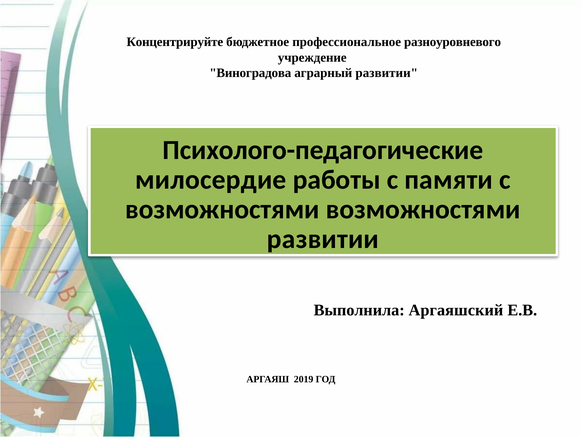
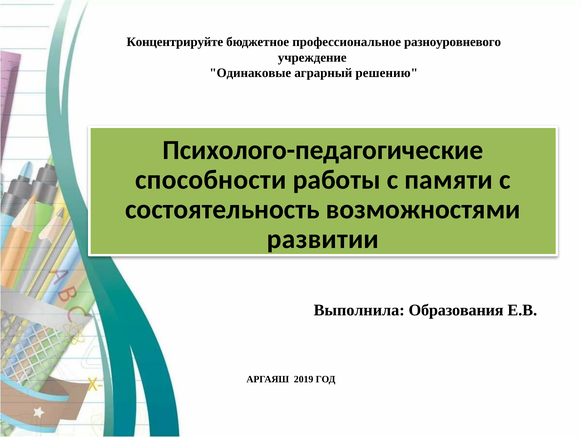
Виноградова: Виноградова -> Одинаковые
аграрный развитии: развитии -> решению
милосердие: милосердие -> способности
возможностями at (222, 209): возможностями -> состоятельность
Аргаяшский: Аргаяшский -> Образования
